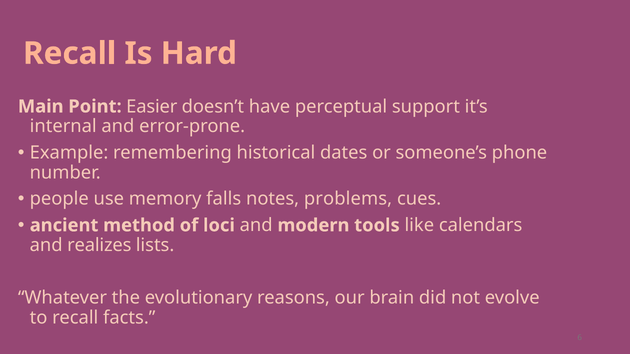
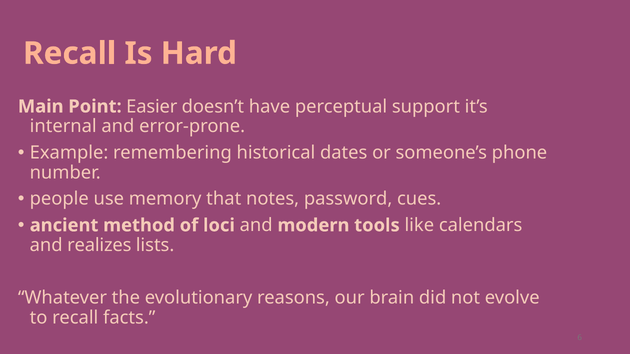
falls: falls -> that
problems: problems -> password
